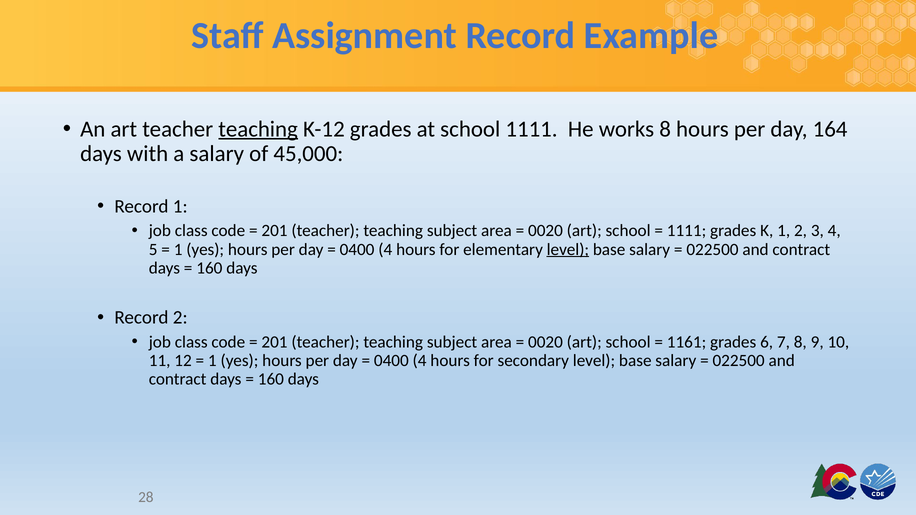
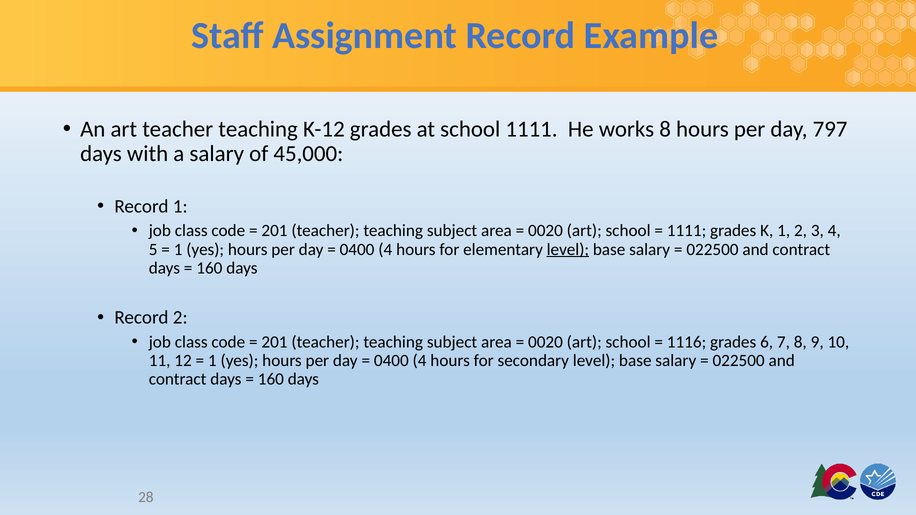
teaching at (258, 129) underline: present -> none
164: 164 -> 797
1161: 1161 -> 1116
